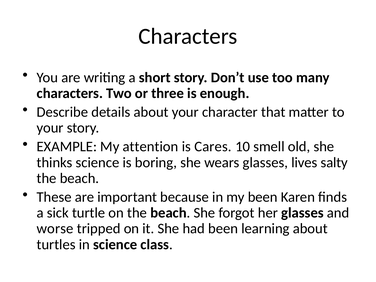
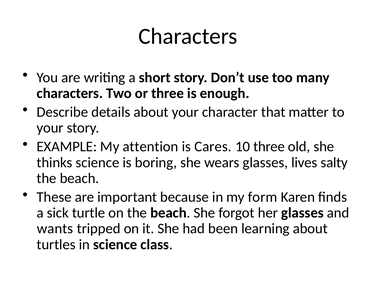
10 smell: smell -> three
my been: been -> form
worse: worse -> wants
